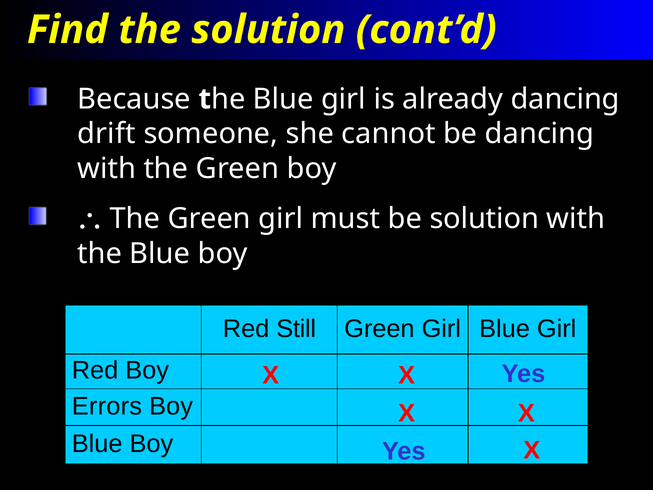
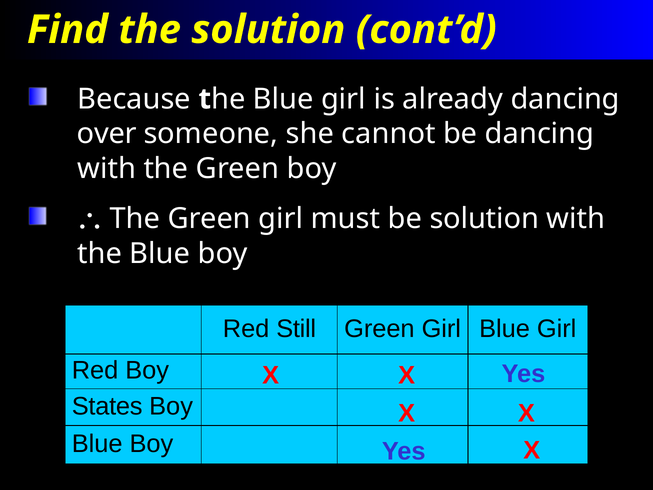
drift: drift -> over
Errors: Errors -> States
